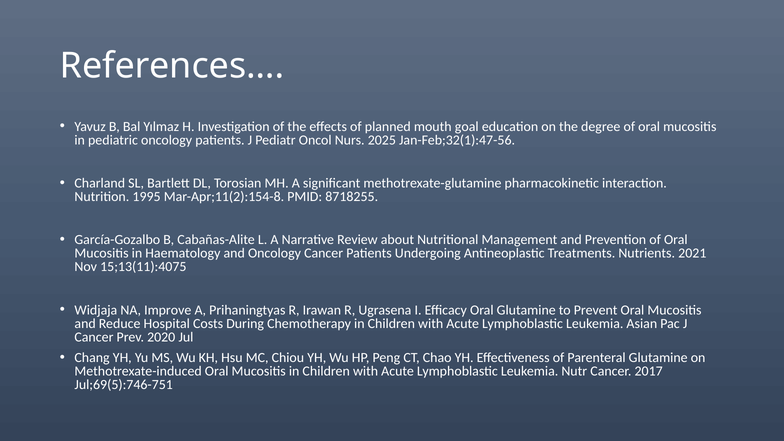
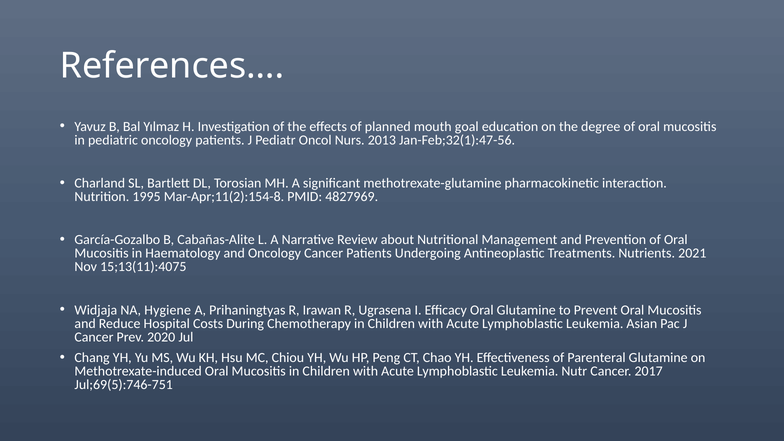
2025: 2025 -> 2013
8718255: 8718255 -> 4827969
Improve: Improve -> Hygiene
